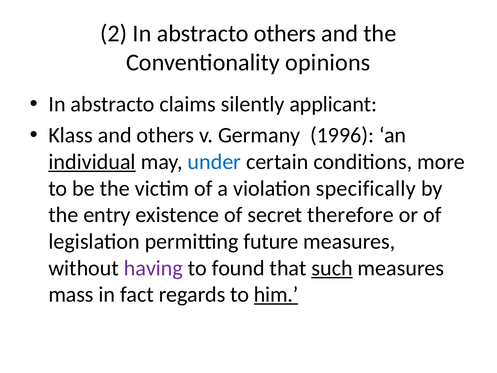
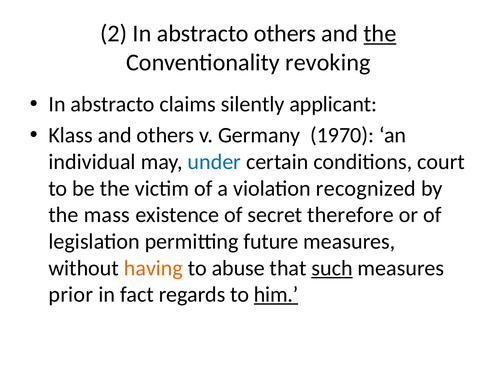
the at (380, 34) underline: none -> present
opinions: opinions -> revoking
1996: 1996 -> 1970
individual underline: present -> none
more: more -> court
specifically: specifically -> recognized
entry: entry -> mass
having colour: purple -> orange
found: found -> abuse
mass: mass -> prior
